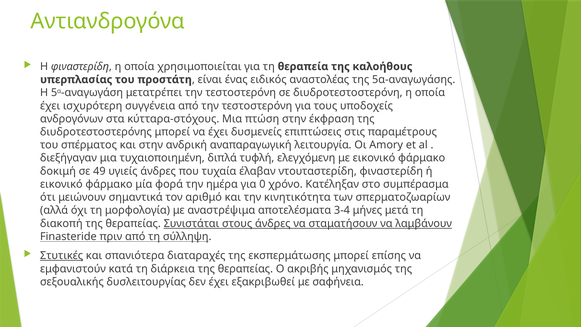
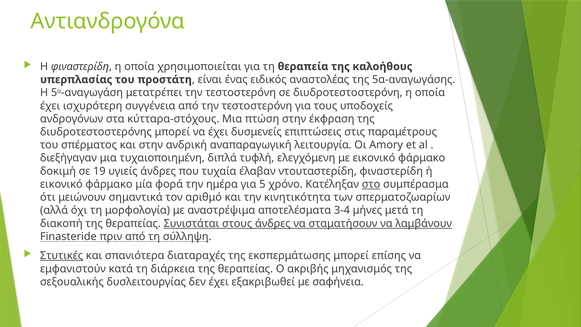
49: 49 -> 19
0: 0 -> 5
στο underline: none -> present
